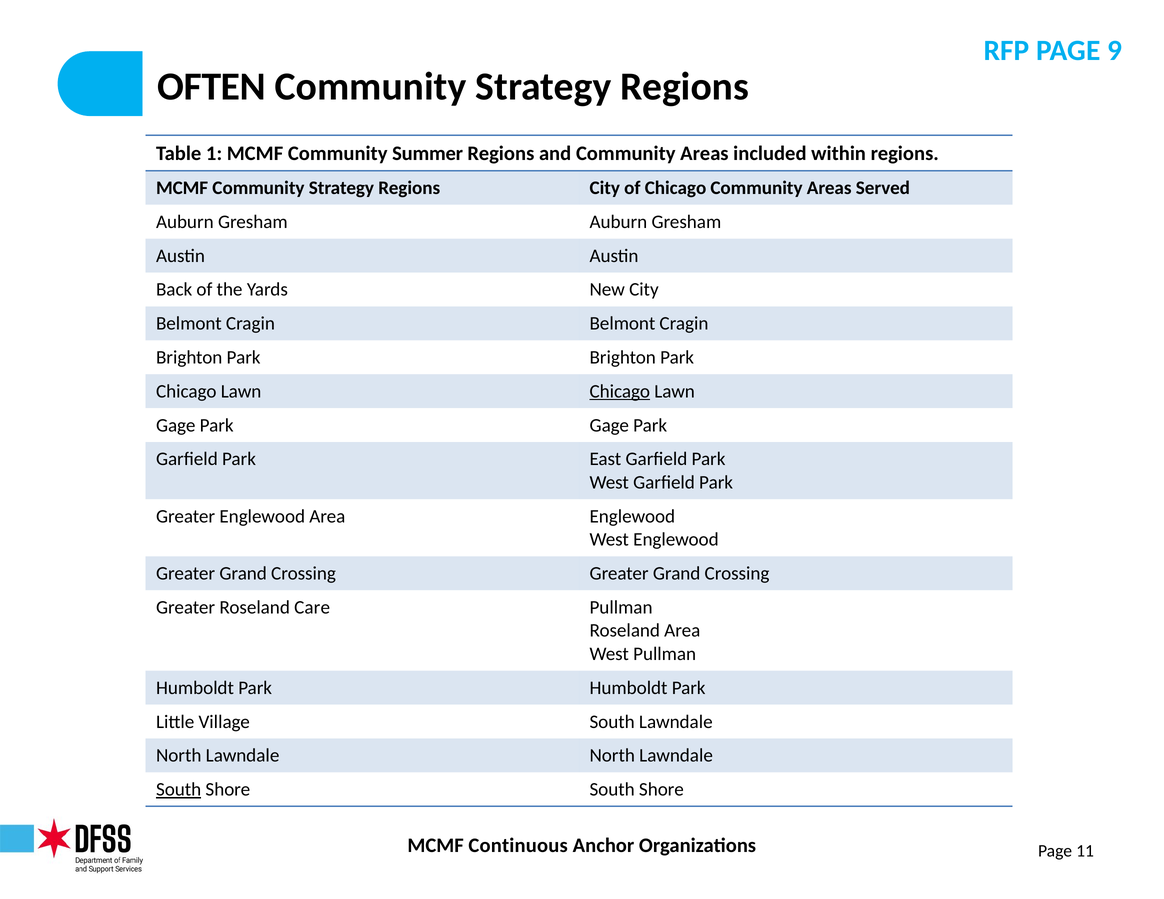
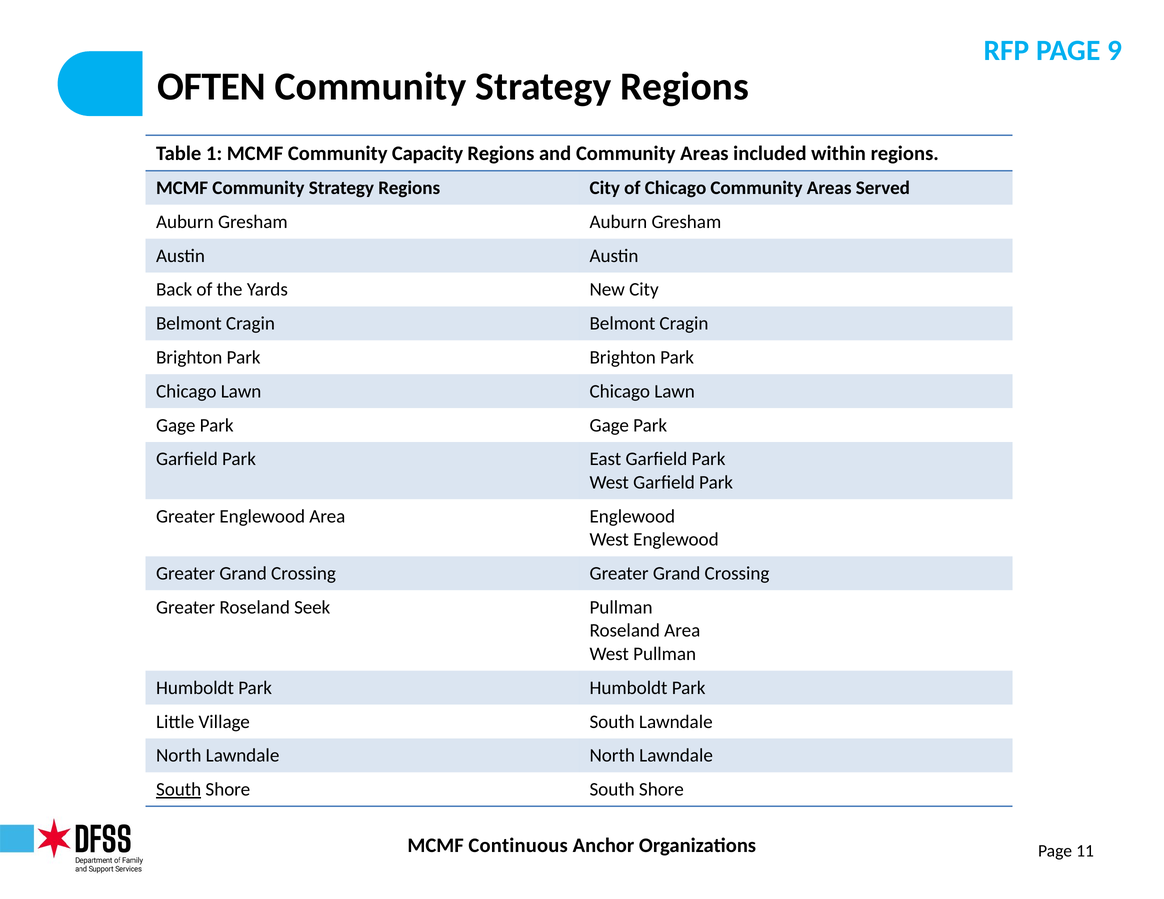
Summer: Summer -> Capacity
Chicago at (620, 392) underline: present -> none
Care: Care -> Seek
